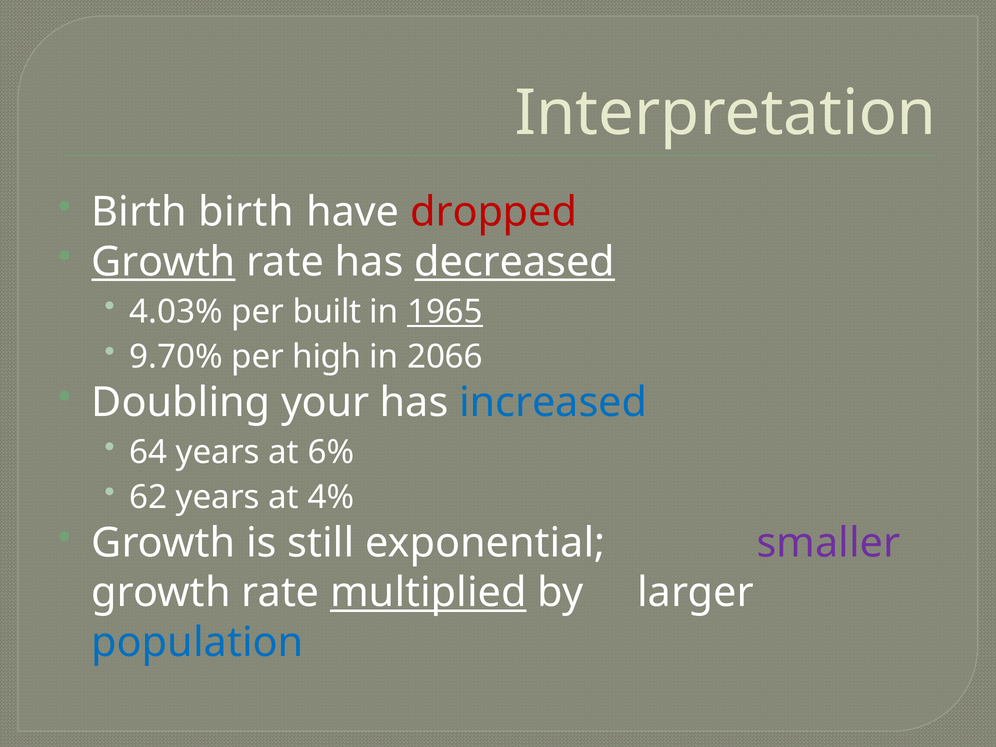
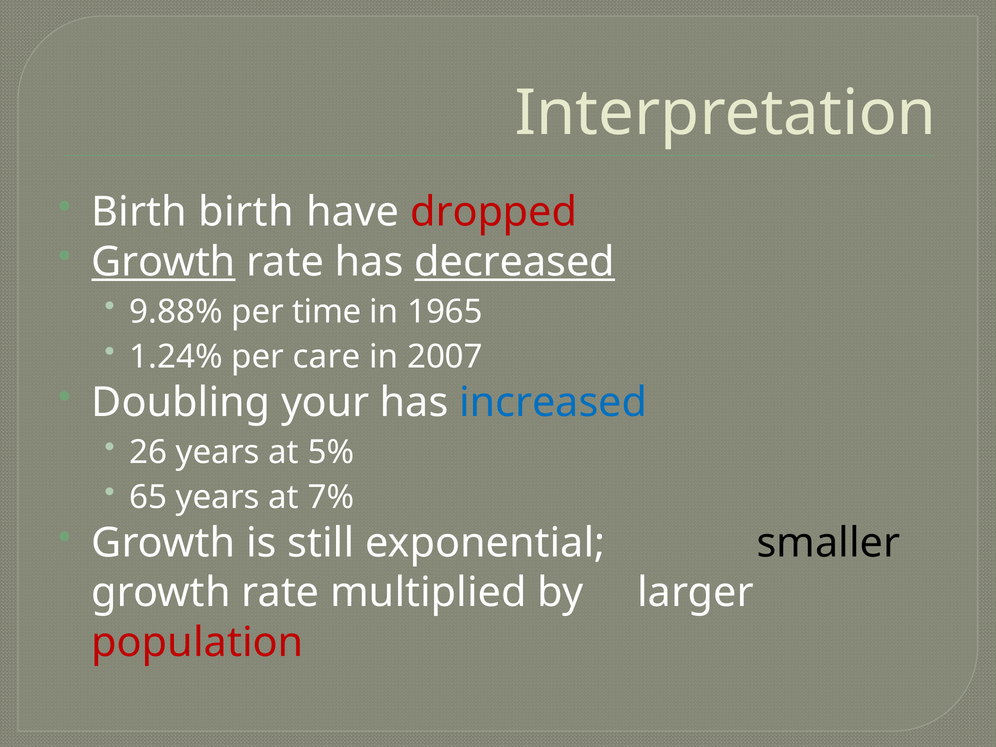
4.03%: 4.03% -> 9.88%
built: built -> time
1965 underline: present -> none
9.70%: 9.70% -> 1.24%
high: high -> care
2066: 2066 -> 2007
64: 64 -> 26
6%: 6% -> 5%
62: 62 -> 65
4%: 4% -> 7%
smaller colour: purple -> black
multiplied underline: present -> none
population colour: blue -> red
